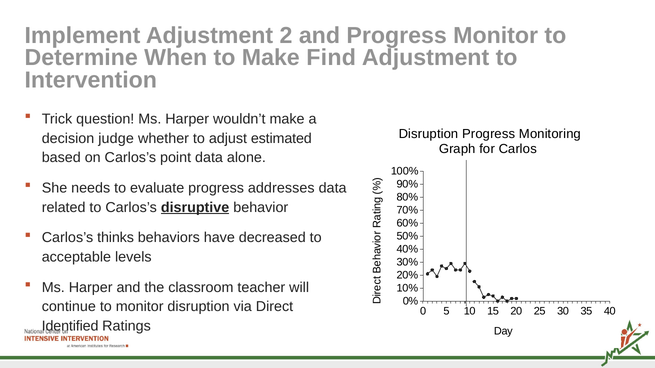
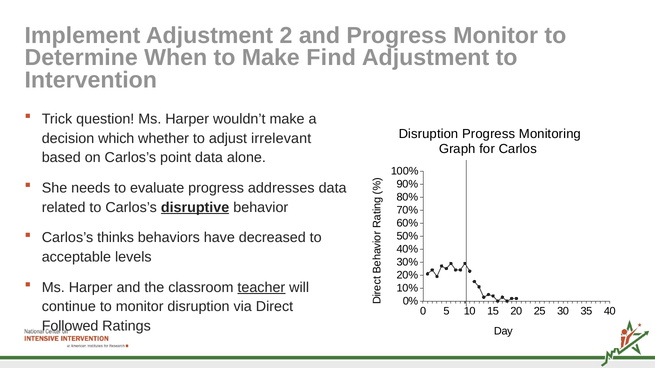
judge: judge -> which
estimated: estimated -> irrelevant
teacher underline: none -> present
Identified: Identified -> Followed
